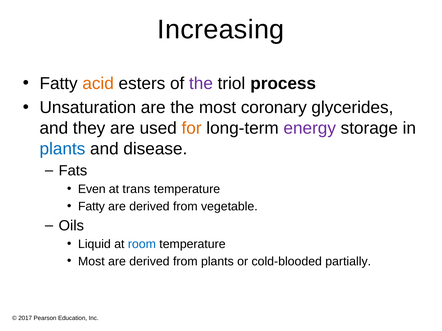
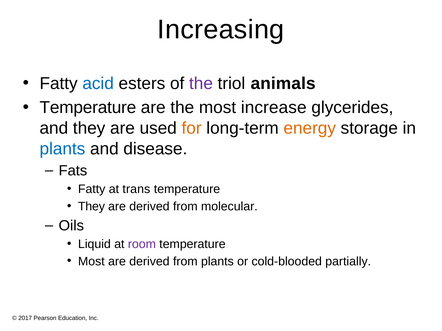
acid colour: orange -> blue
process: process -> animals
Unsaturation at (88, 108): Unsaturation -> Temperature
coronary: coronary -> increase
energy colour: purple -> orange
Even at (92, 190): Even -> Fatty
Fatty at (91, 207): Fatty -> They
vegetable: vegetable -> molecular
room colour: blue -> purple
